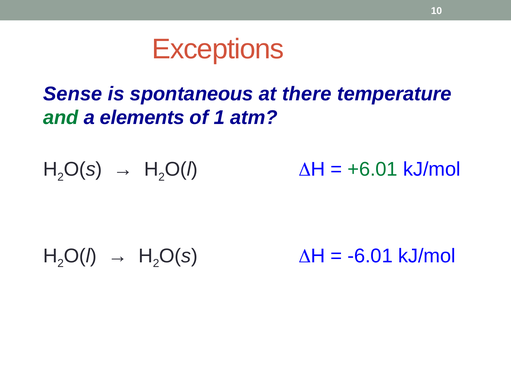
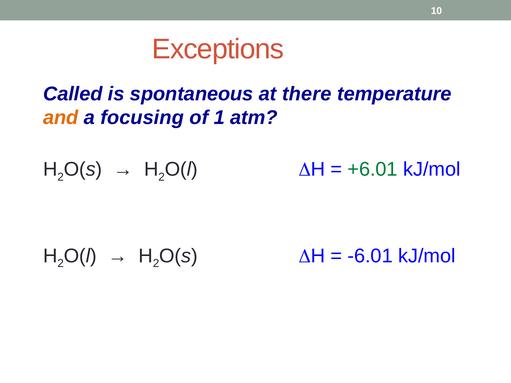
Sense: Sense -> Called
and colour: green -> orange
elements: elements -> focusing
